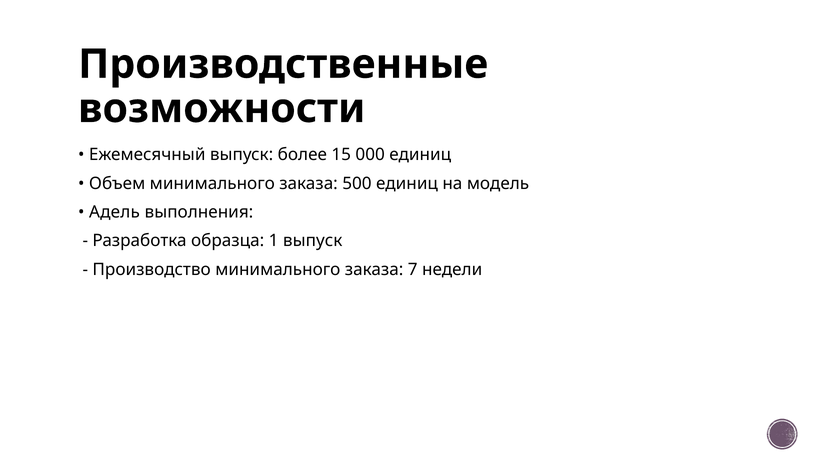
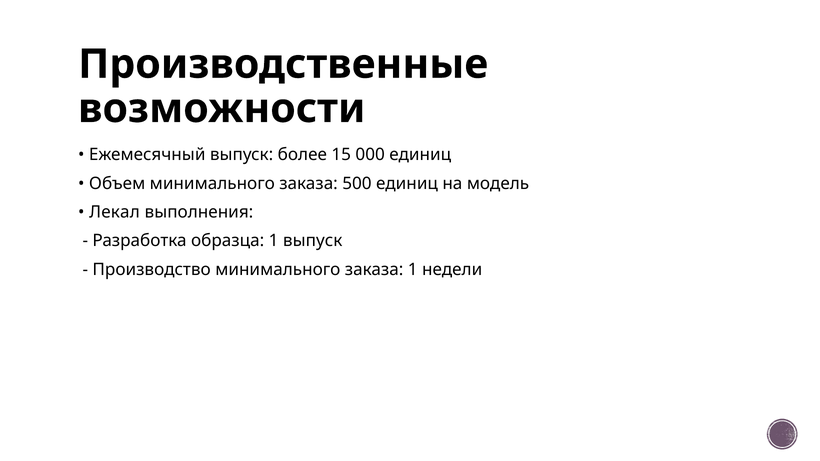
Адель: Адель -> Лекал
заказа 7: 7 -> 1
